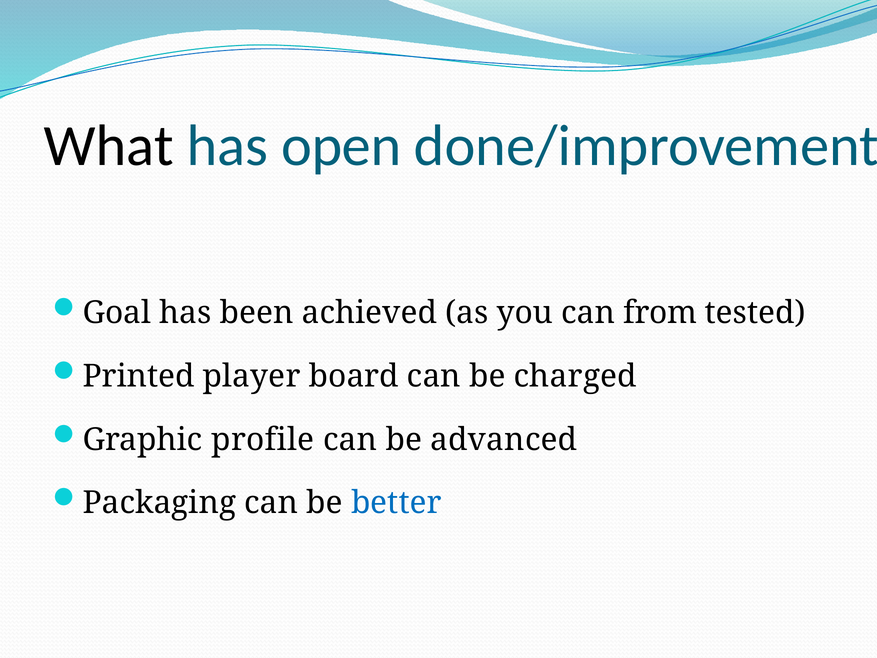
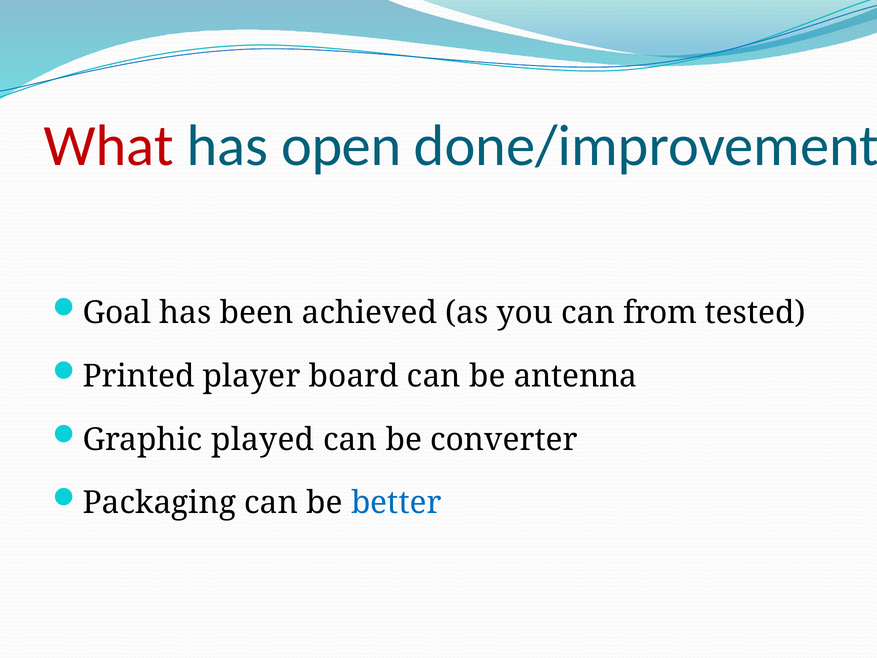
What colour: black -> red
charged: charged -> antenna
profile: profile -> played
advanced: advanced -> converter
